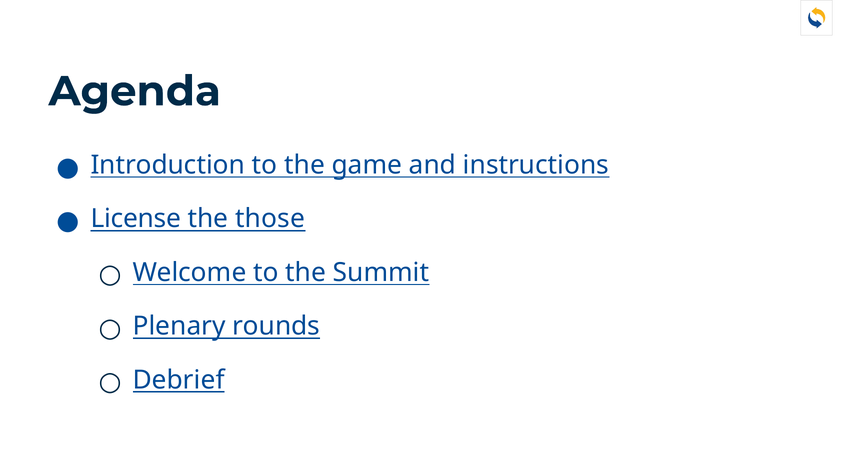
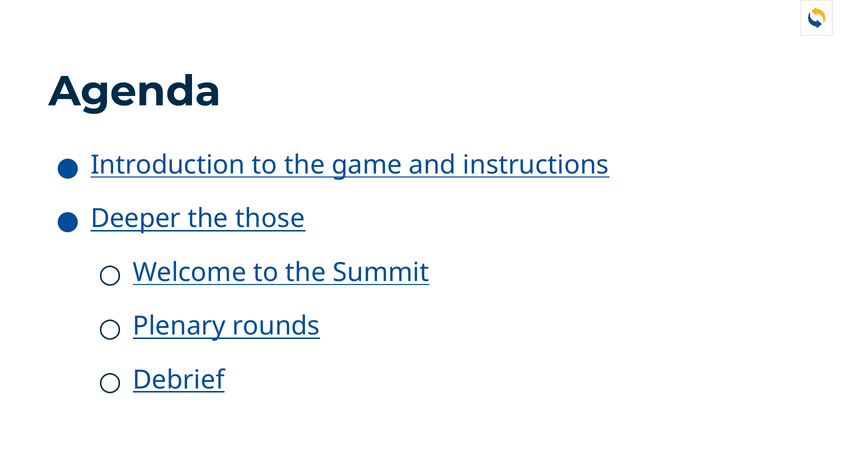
License: License -> Deeper
